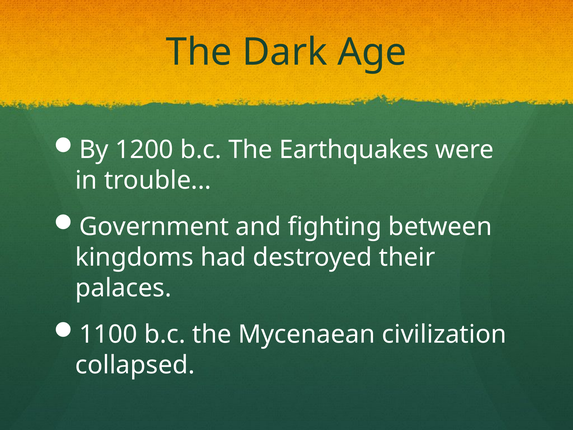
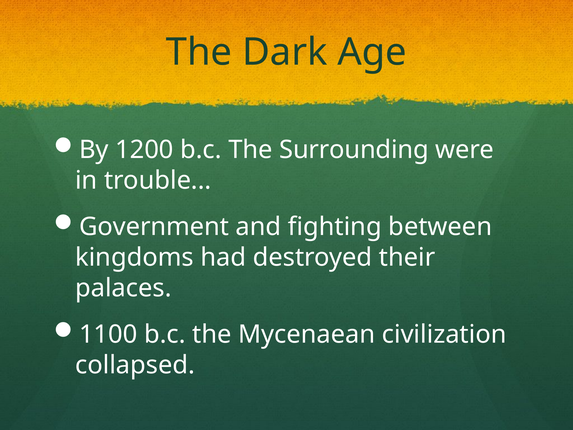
Earthquakes: Earthquakes -> Surrounding
